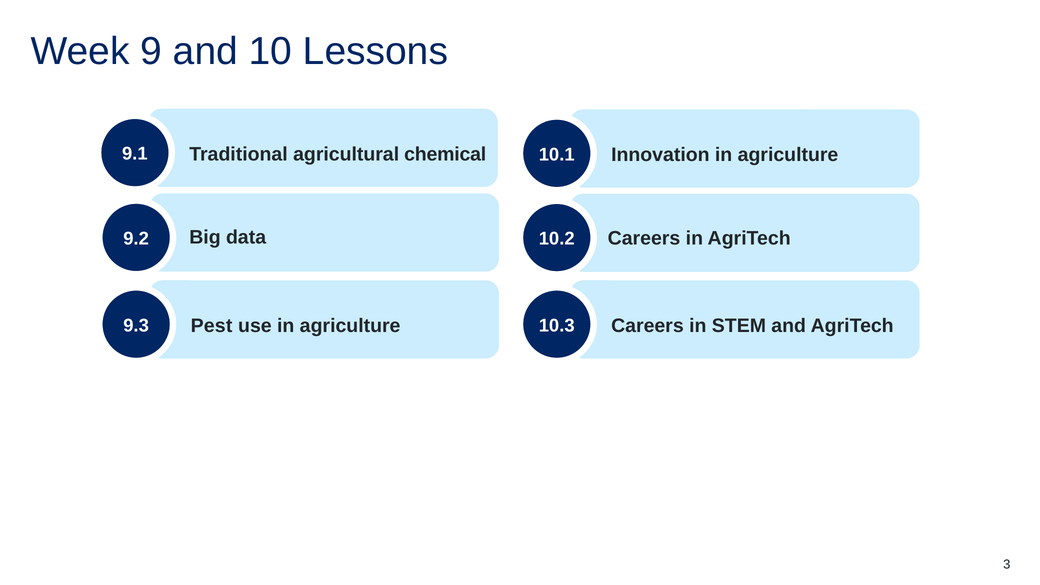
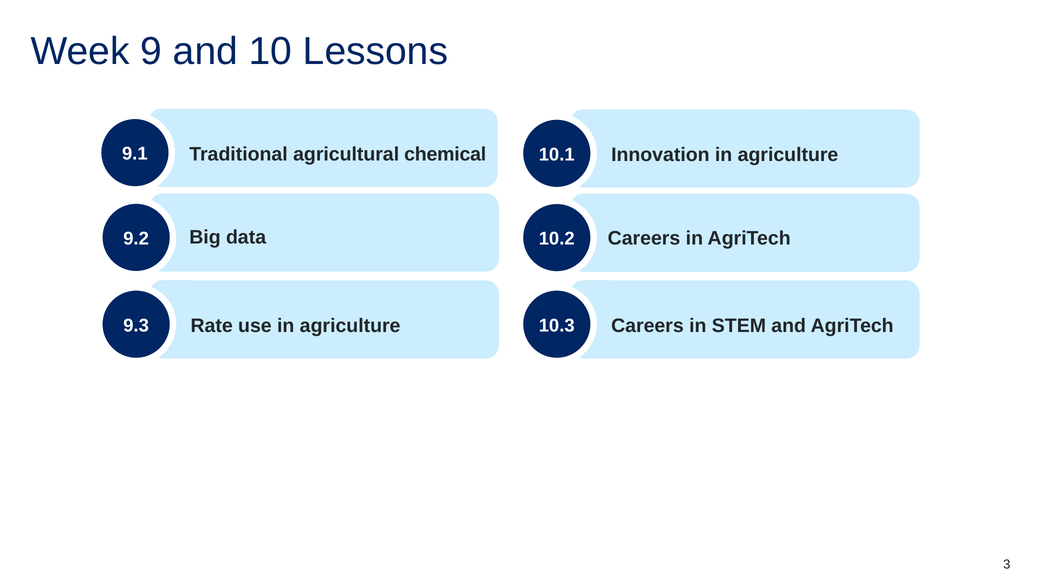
Pest: Pest -> Rate
